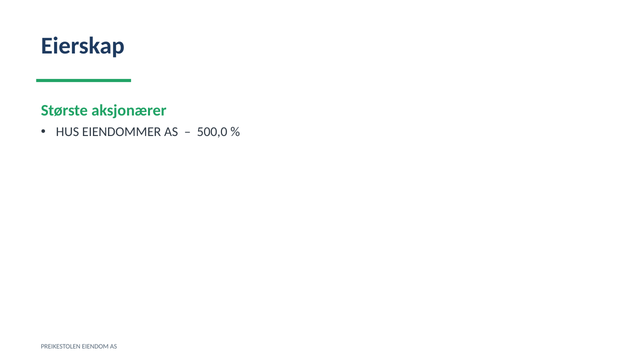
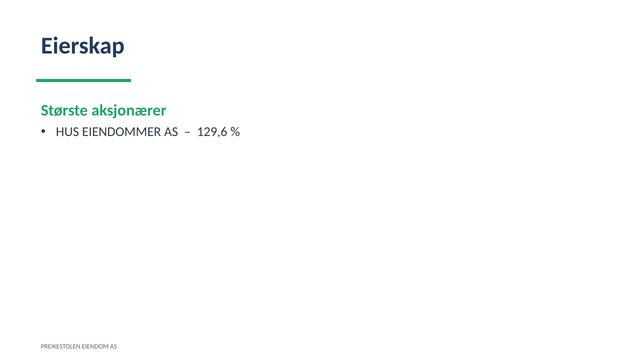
500,0: 500,0 -> 129,6
